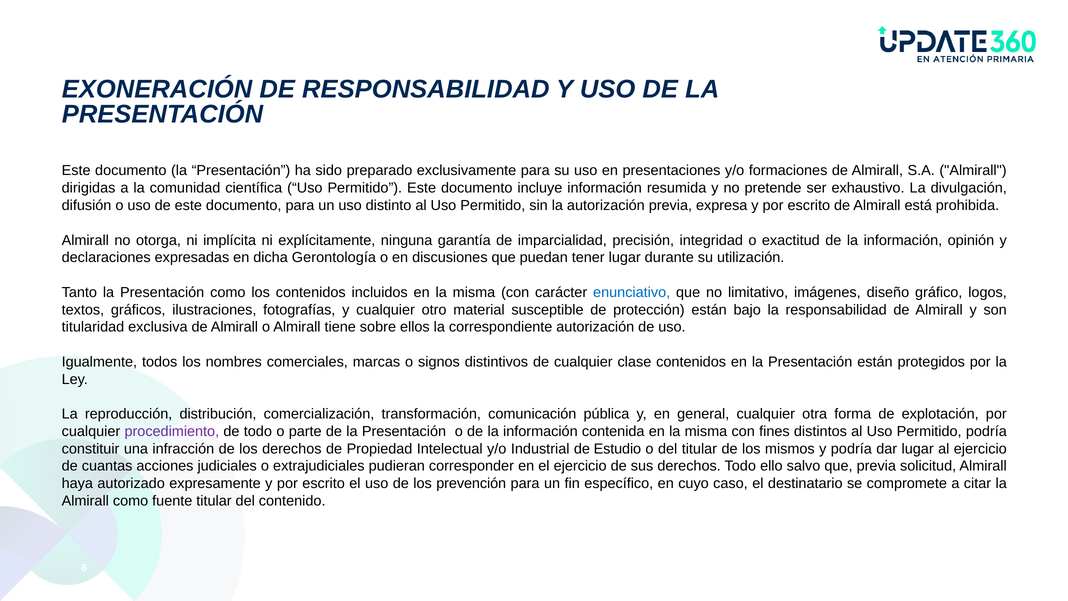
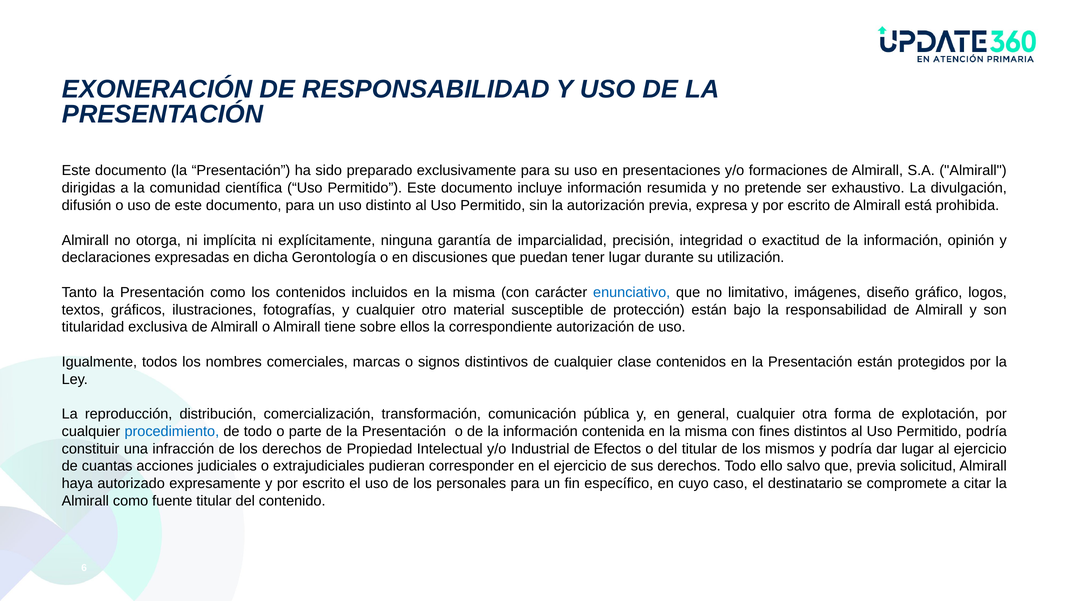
procedimiento colour: purple -> blue
Estudio: Estudio -> Efectos
prevención: prevención -> personales
